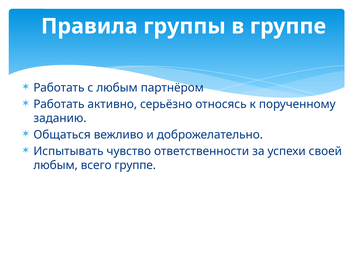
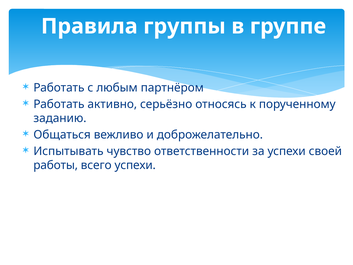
любым at (56, 165): любым -> работы
всего группе: группе -> успехи
